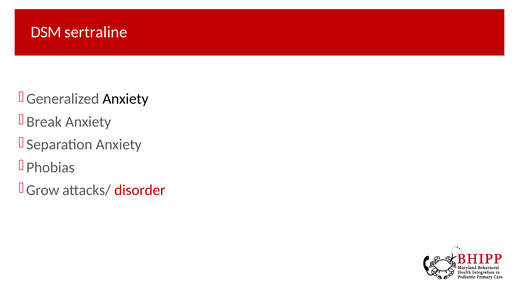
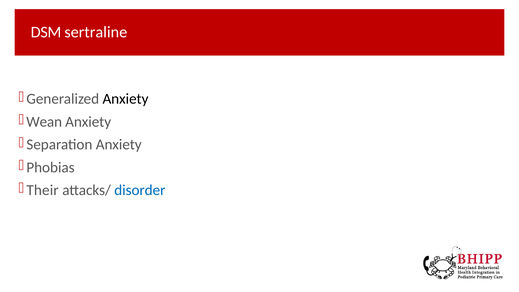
Break: Break -> Wean
Grow: Grow -> Their
disorder colour: red -> blue
